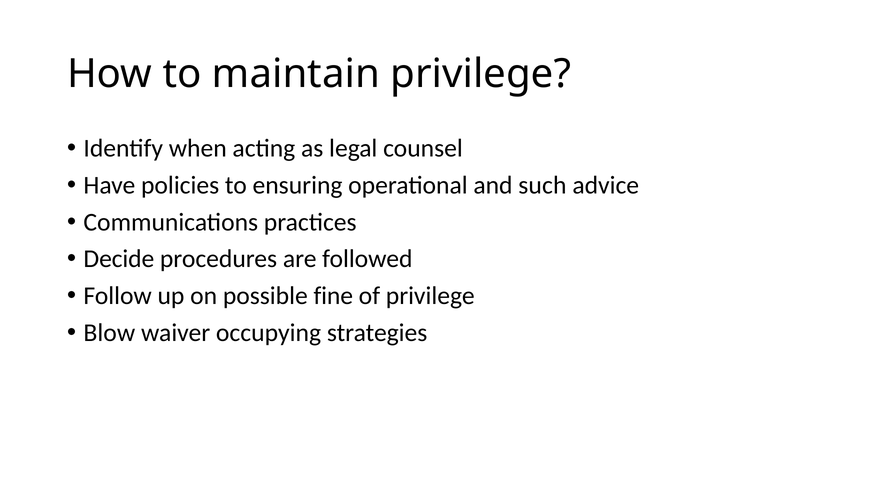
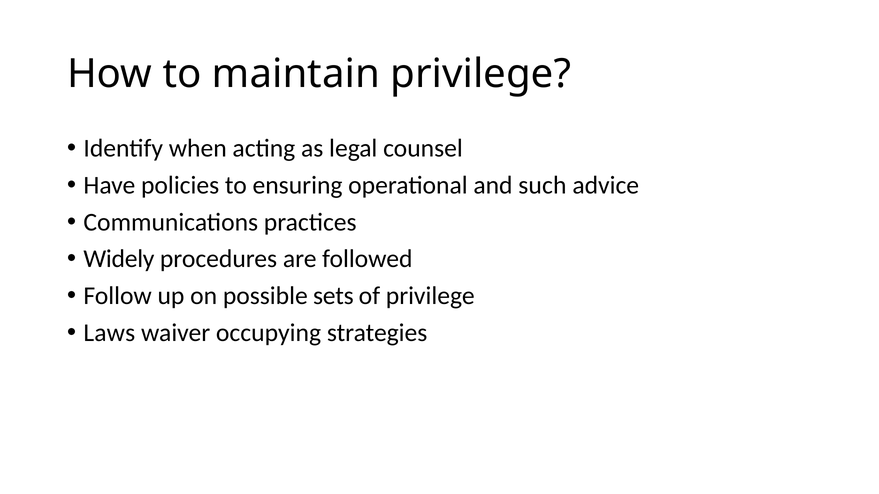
Decide: Decide -> Widely
fine: fine -> sets
Blow: Blow -> Laws
